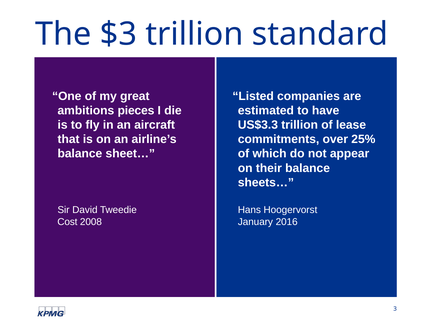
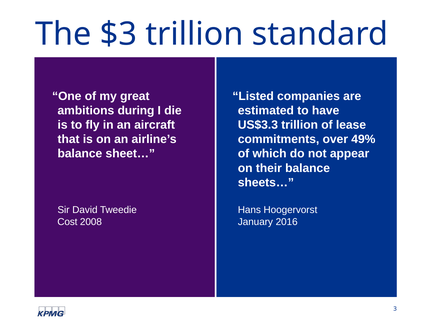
pieces: pieces -> during
25%: 25% -> 49%
